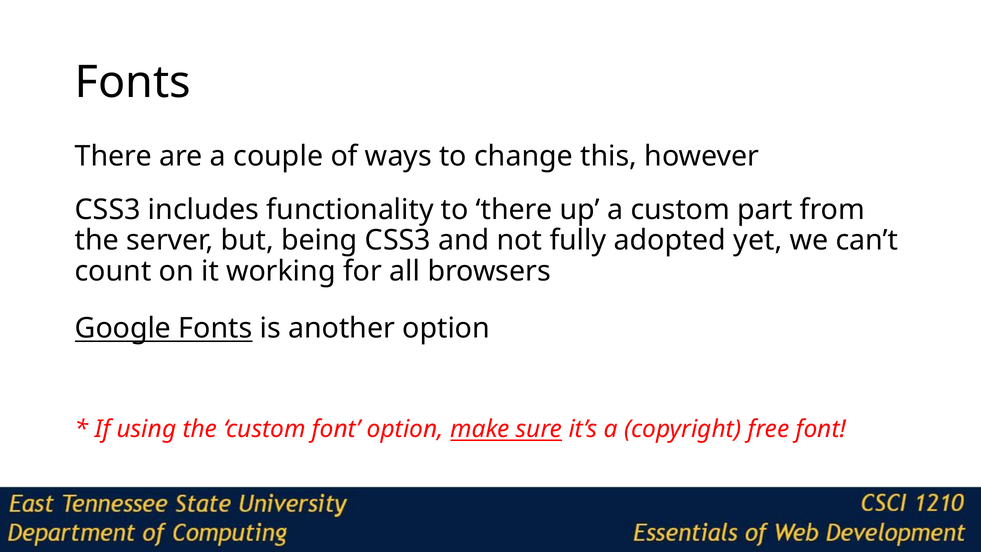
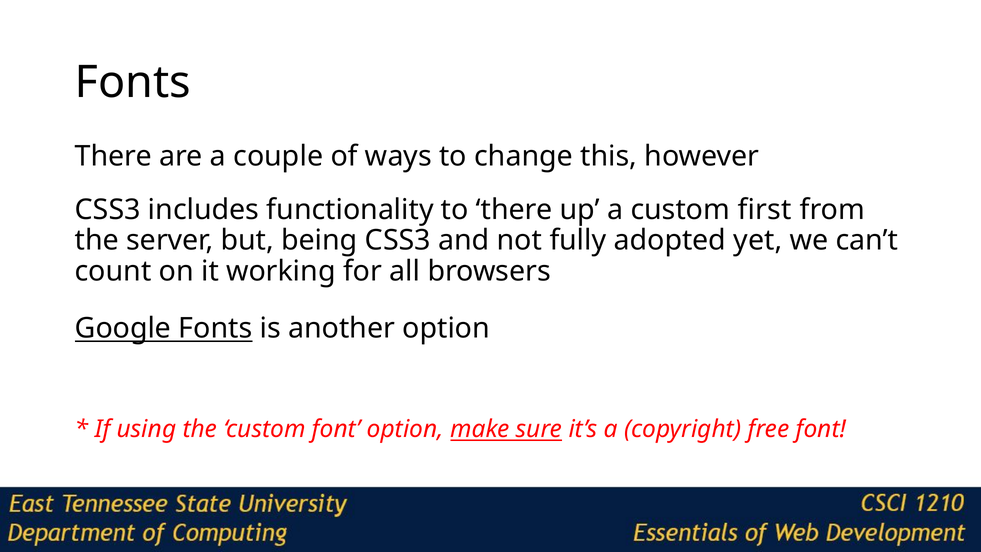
part: part -> first
